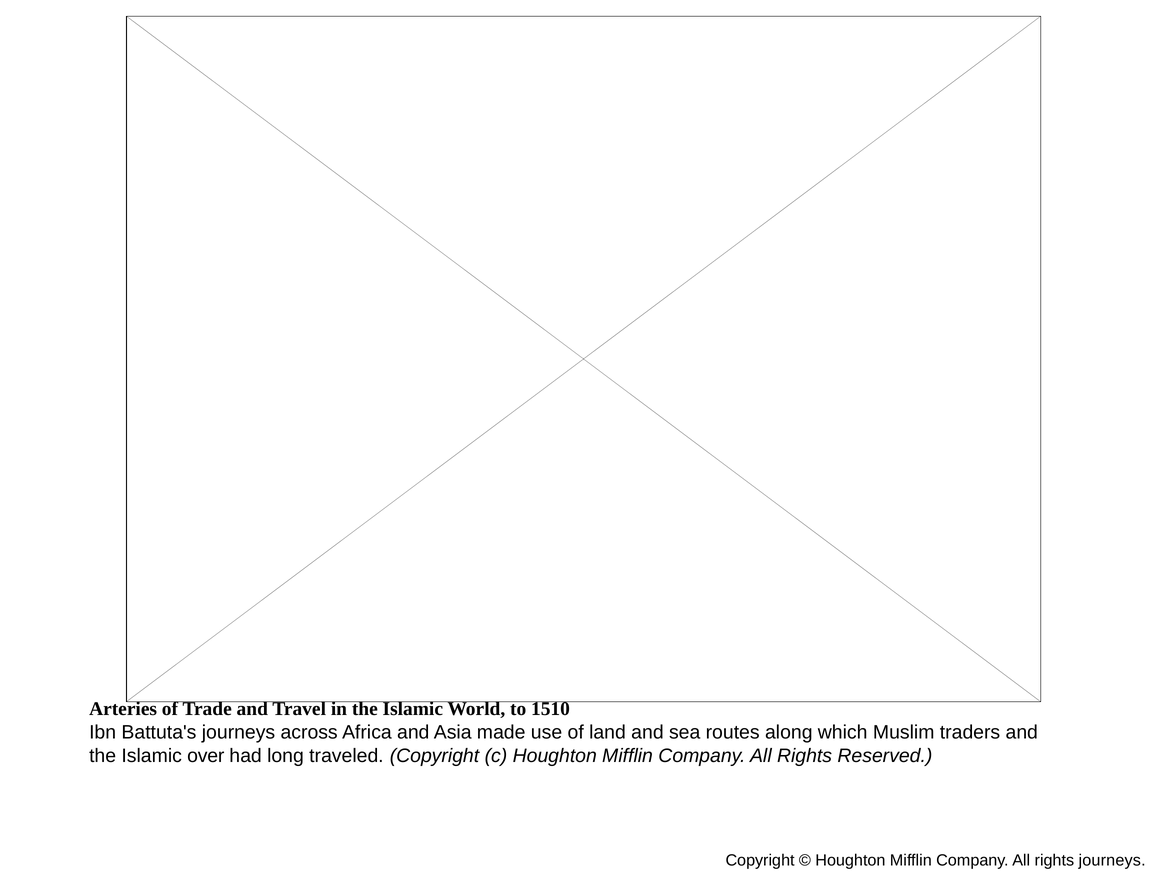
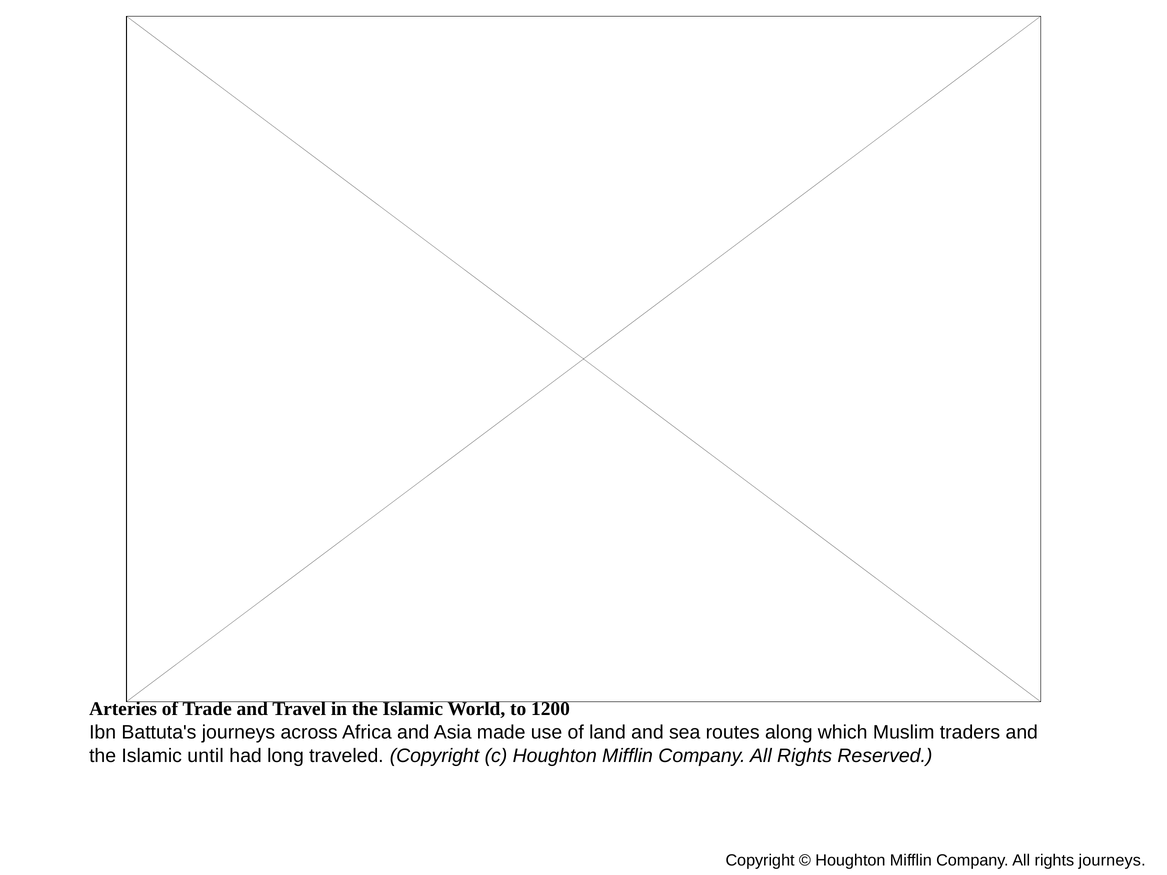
1510: 1510 -> 1200
over: over -> until
